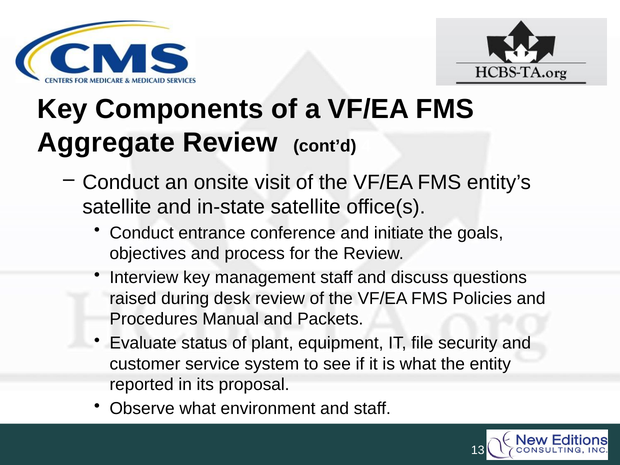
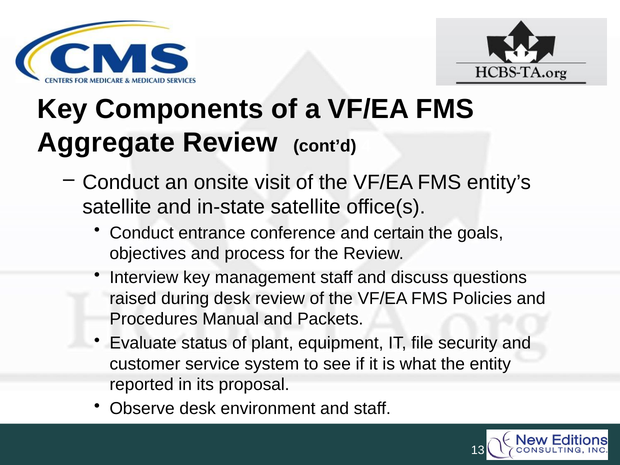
initiate: initiate -> certain
Observe what: what -> desk
